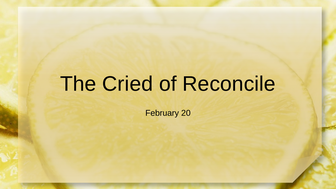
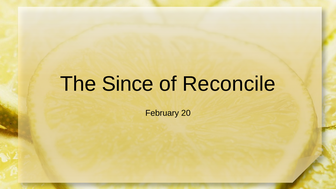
Cried: Cried -> Since
